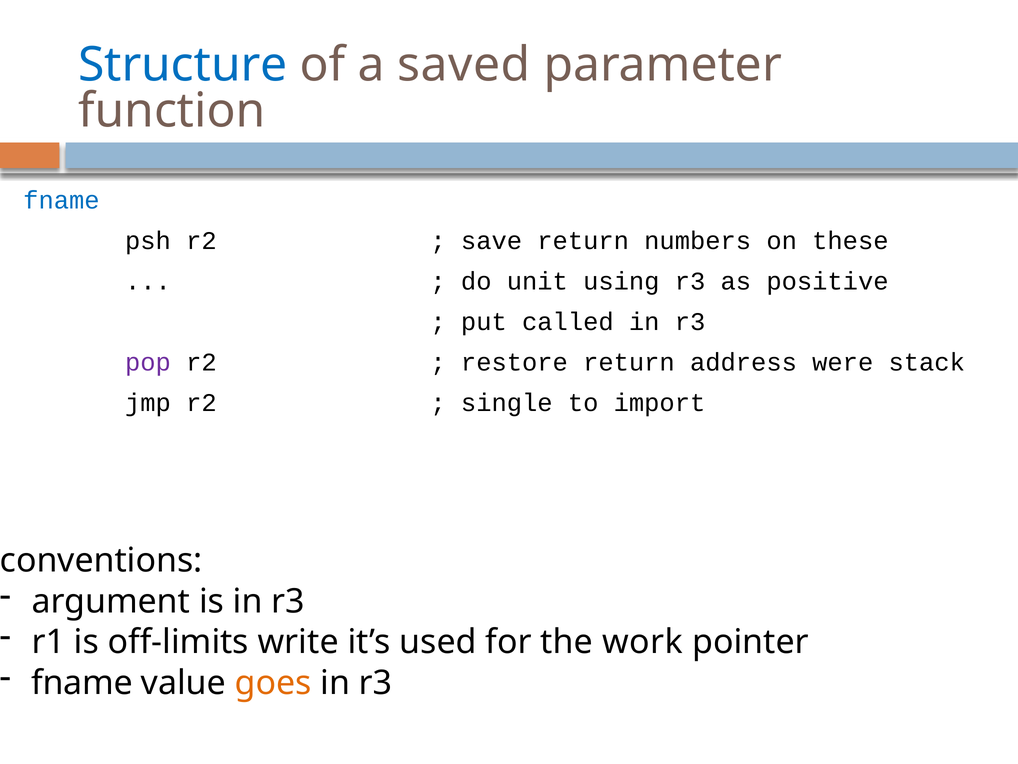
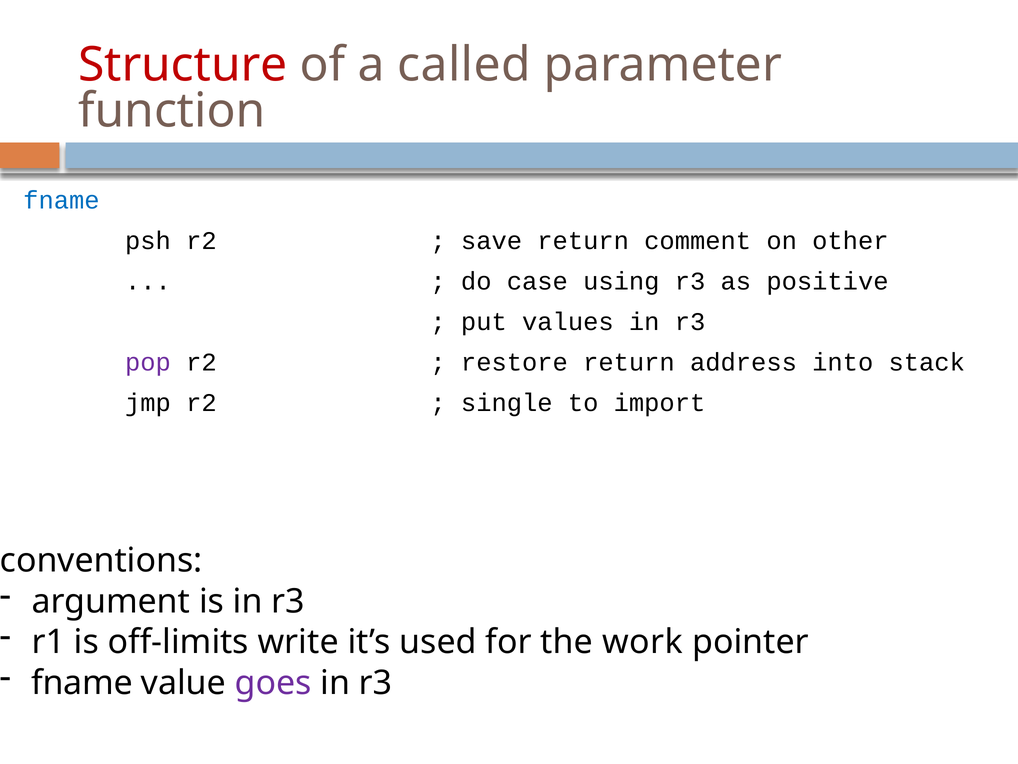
Structure colour: blue -> red
saved: saved -> called
numbers: numbers -> comment
these: these -> other
unit: unit -> case
called: called -> values
were: were -> into
goes colour: orange -> purple
